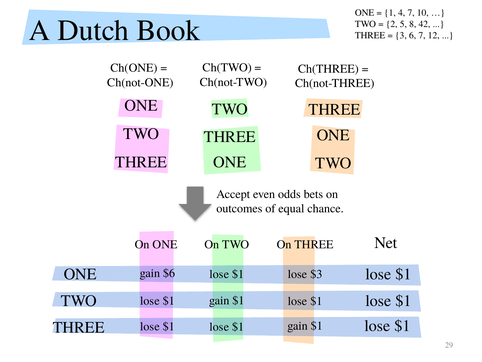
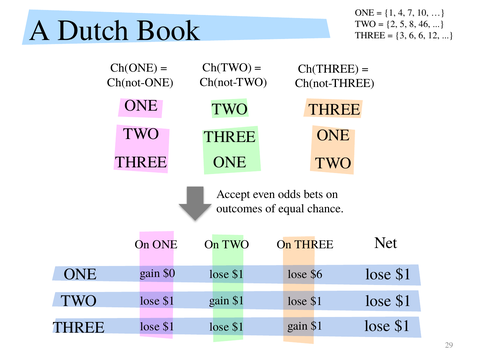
42: 42 -> 46
6 7: 7 -> 6
$6: $6 -> $0
$3: $3 -> $6
